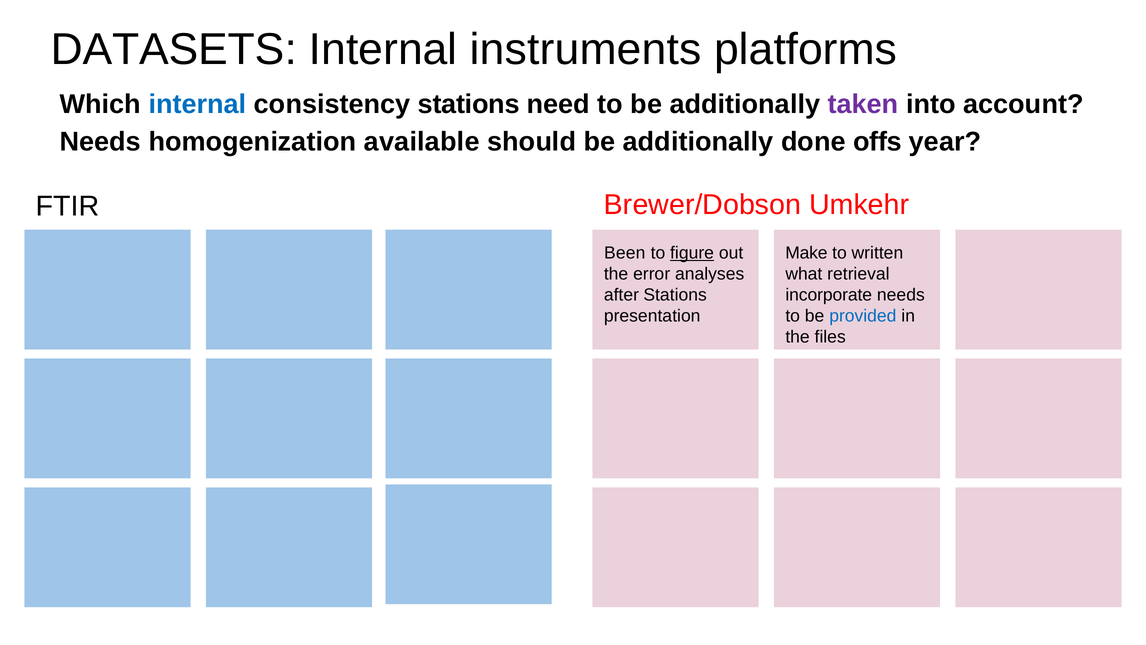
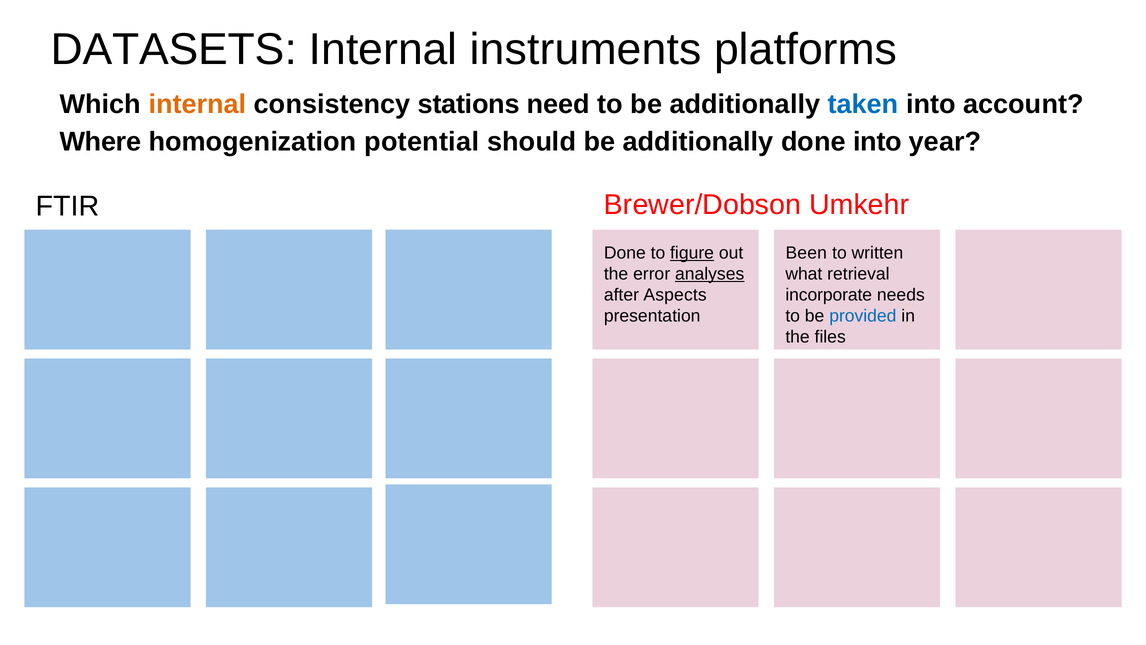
internal at (197, 104) colour: blue -> orange
taken colour: purple -> blue
Needs at (100, 142): Needs -> Where
available: available -> potential
done offs: offs -> into
Been at (625, 253): Been -> Done
Make: Make -> Been
analyses underline: none -> present
after Stations: Stations -> Aspects
